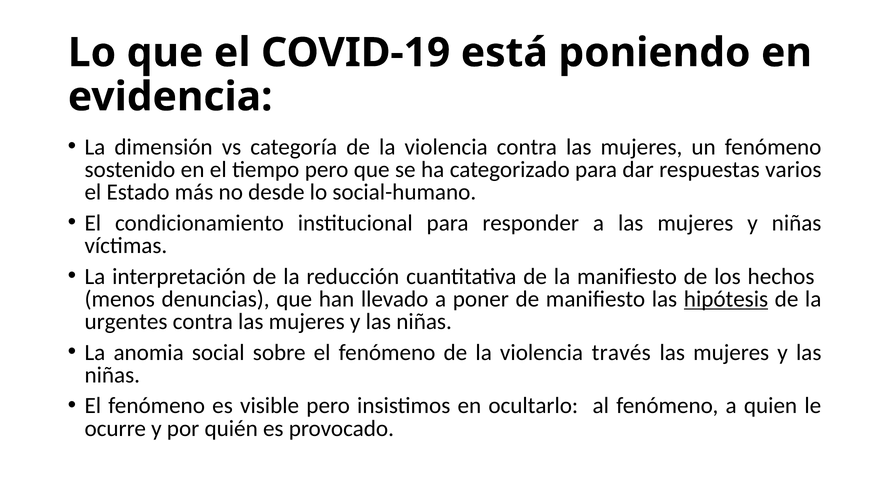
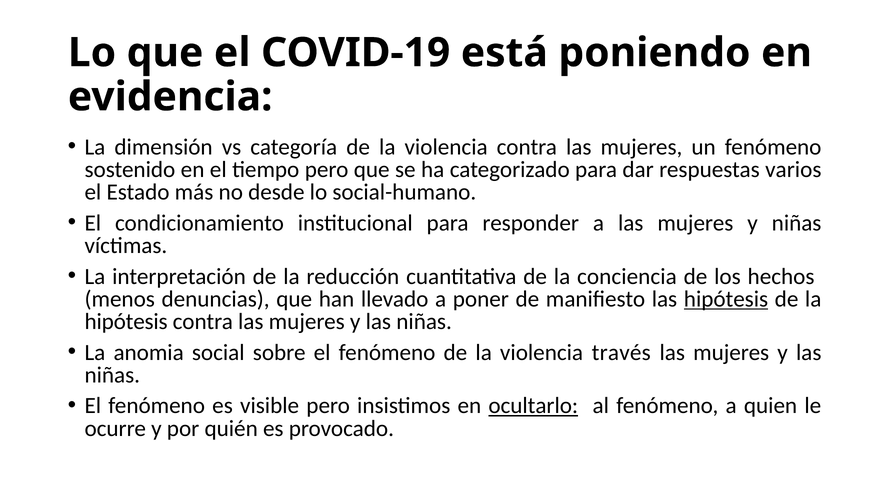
la manifiesto: manifiesto -> conciencia
urgentes at (126, 321): urgentes -> hipótesis
ocultarlo underline: none -> present
